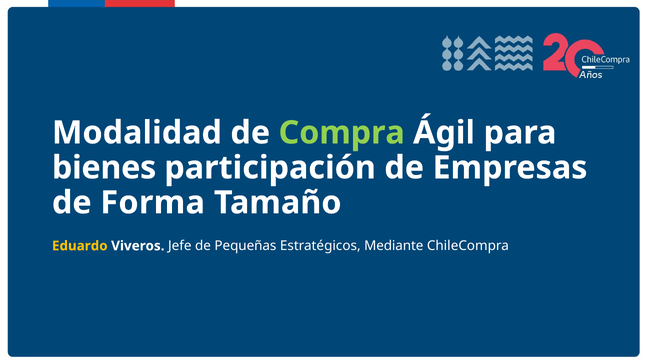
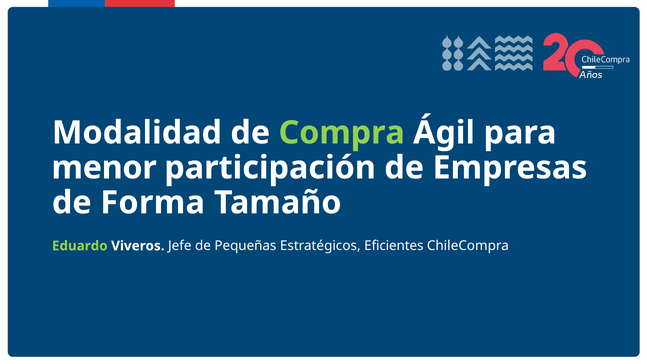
bienes: bienes -> menor
Eduardo colour: yellow -> light green
Mediante: Mediante -> Eficientes
